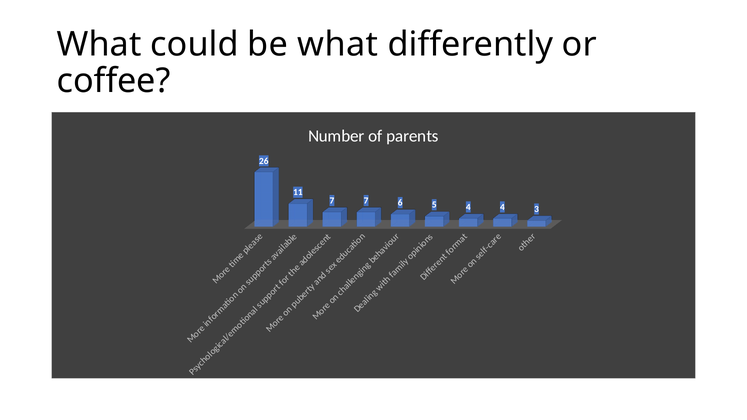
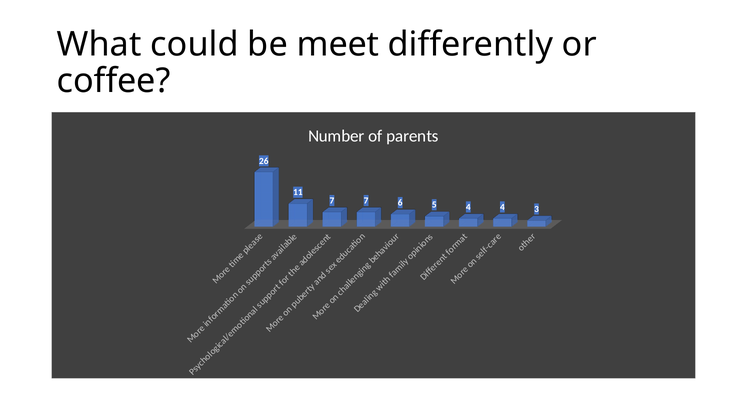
be what: what -> meet
